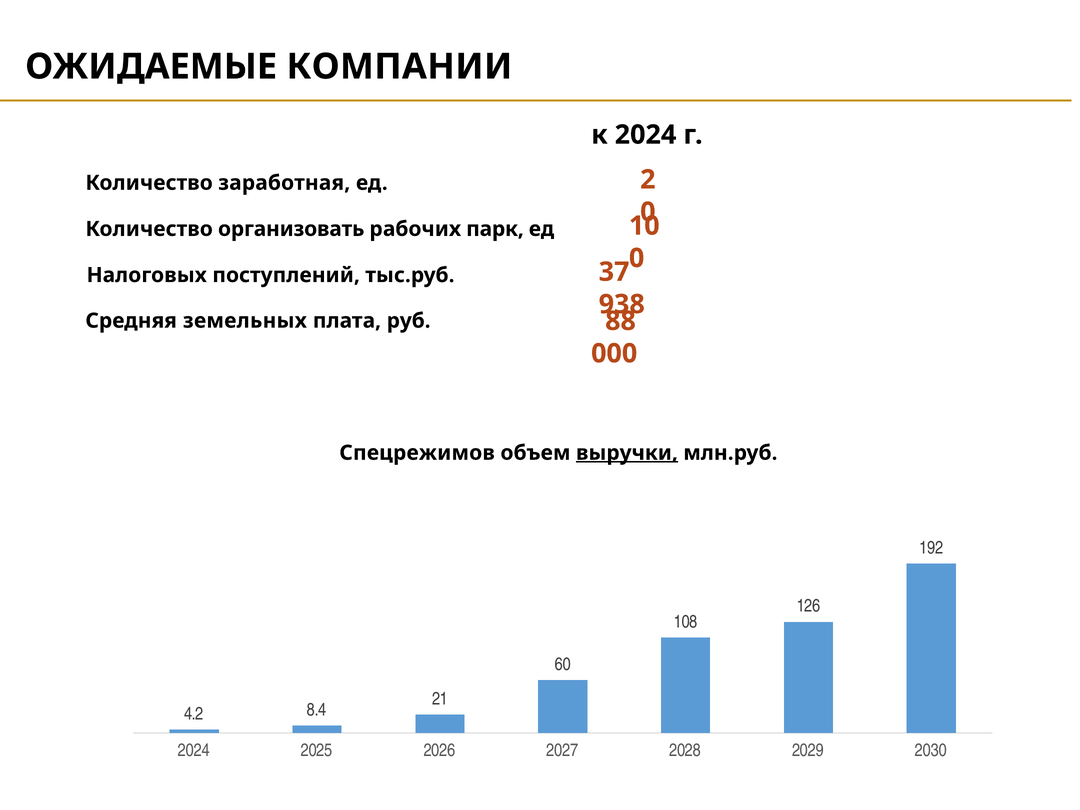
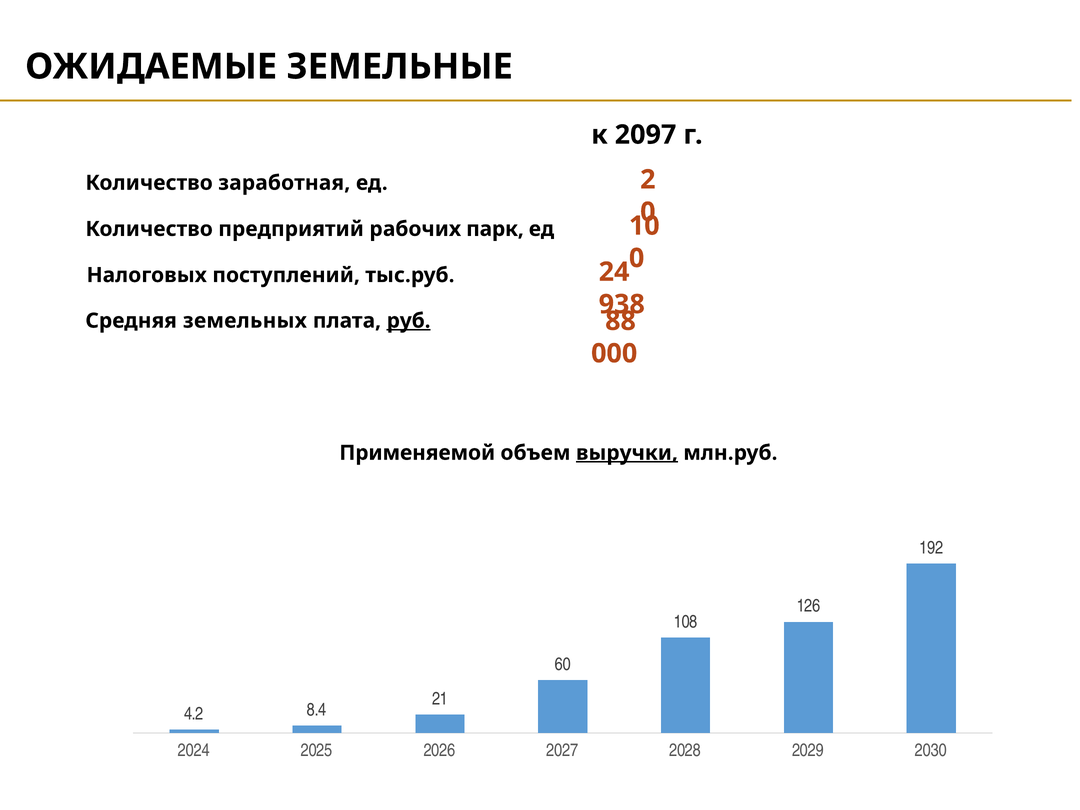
КОМПАНИИ: КОМПАНИИ -> ЗЕМЕЛЬНЫЕ
к 2024: 2024 -> 2097
организовать: организовать -> предприятий
37: 37 -> 24
руб underline: none -> present
Спецрежимов: Спецрежимов -> Применяемой
